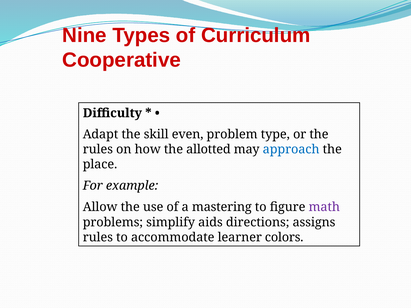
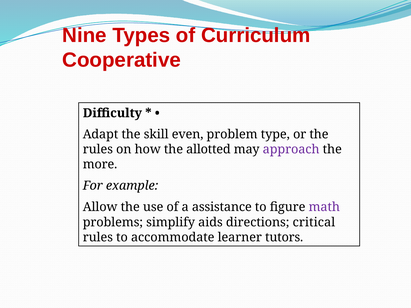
approach colour: blue -> purple
place: place -> more
mastering: mastering -> assistance
assigns: assigns -> critical
colors: colors -> tutors
